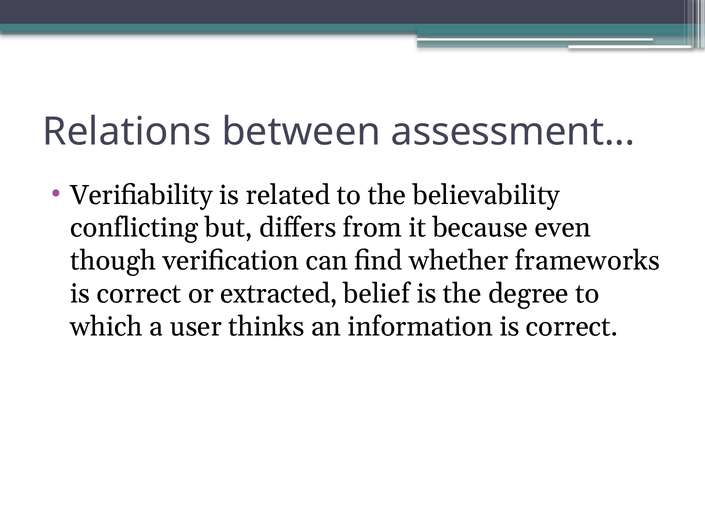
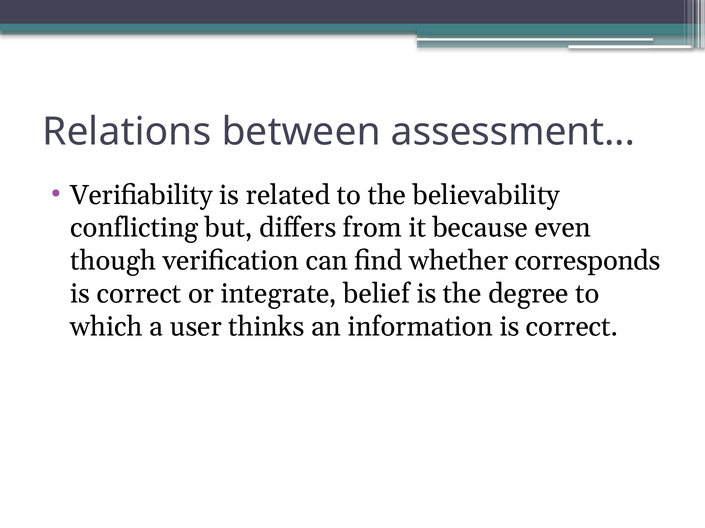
frameworks: frameworks -> corresponds
extracted: extracted -> integrate
